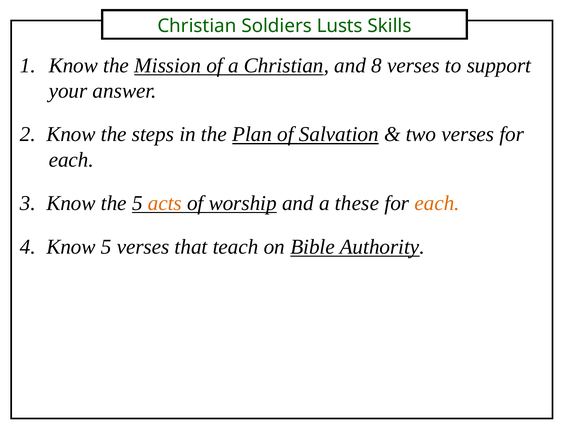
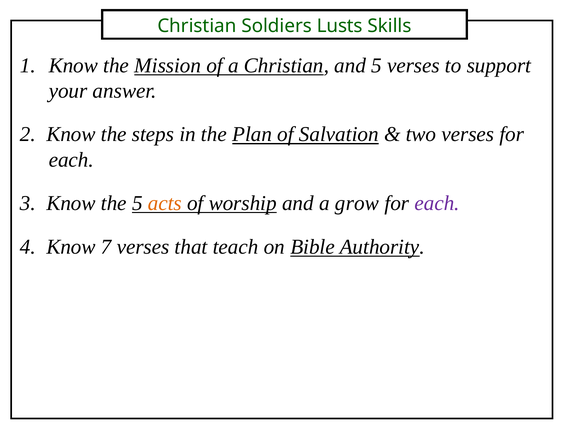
and 8: 8 -> 5
these: these -> grow
each at (437, 203) colour: orange -> purple
Know 5: 5 -> 7
